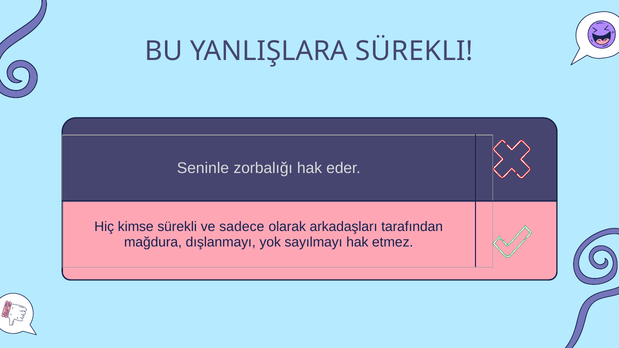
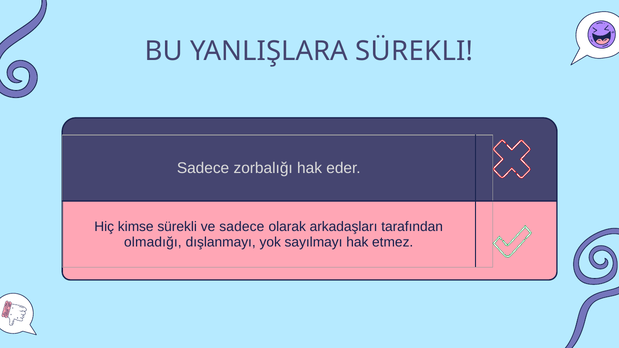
Seninle at (203, 168): Seninle -> Sadece
mağdura: mağdura -> olmadığı
